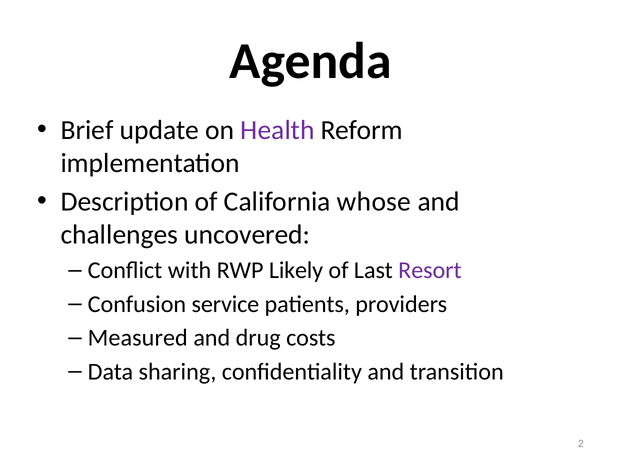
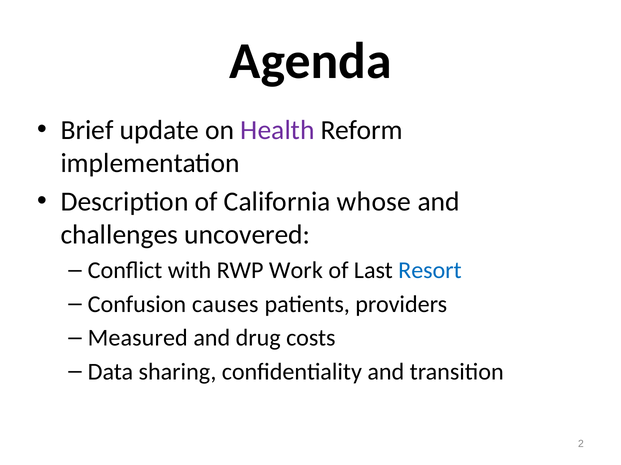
Likely: Likely -> Work
Resort colour: purple -> blue
service: service -> causes
